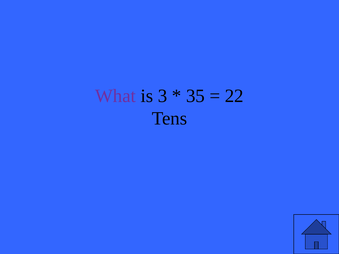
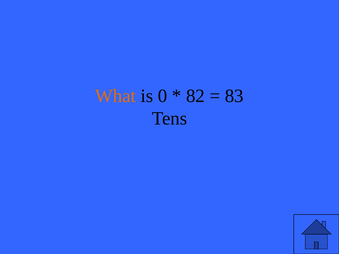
What colour: purple -> orange
3: 3 -> 0
35: 35 -> 82
22: 22 -> 83
